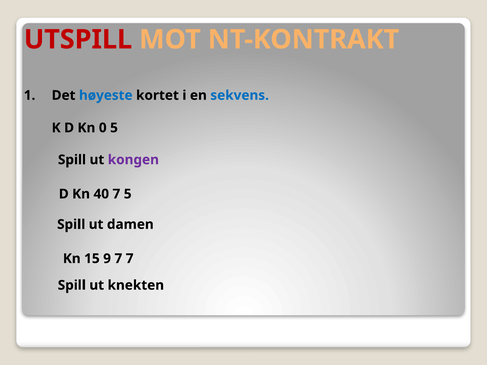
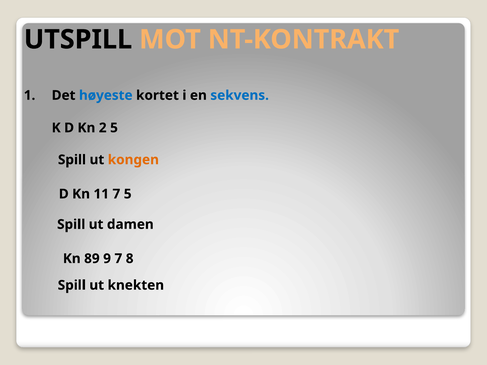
UTSPILL colour: red -> black
0: 0 -> 2
kongen colour: purple -> orange
40: 40 -> 11
15: 15 -> 89
7 7: 7 -> 8
